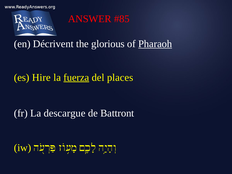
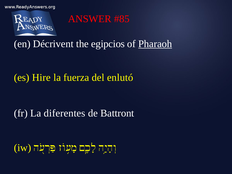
glorious: glorious -> egipcios
fuerza underline: present -> none
places: places -> enlutó
descargue: descargue -> diferentes
